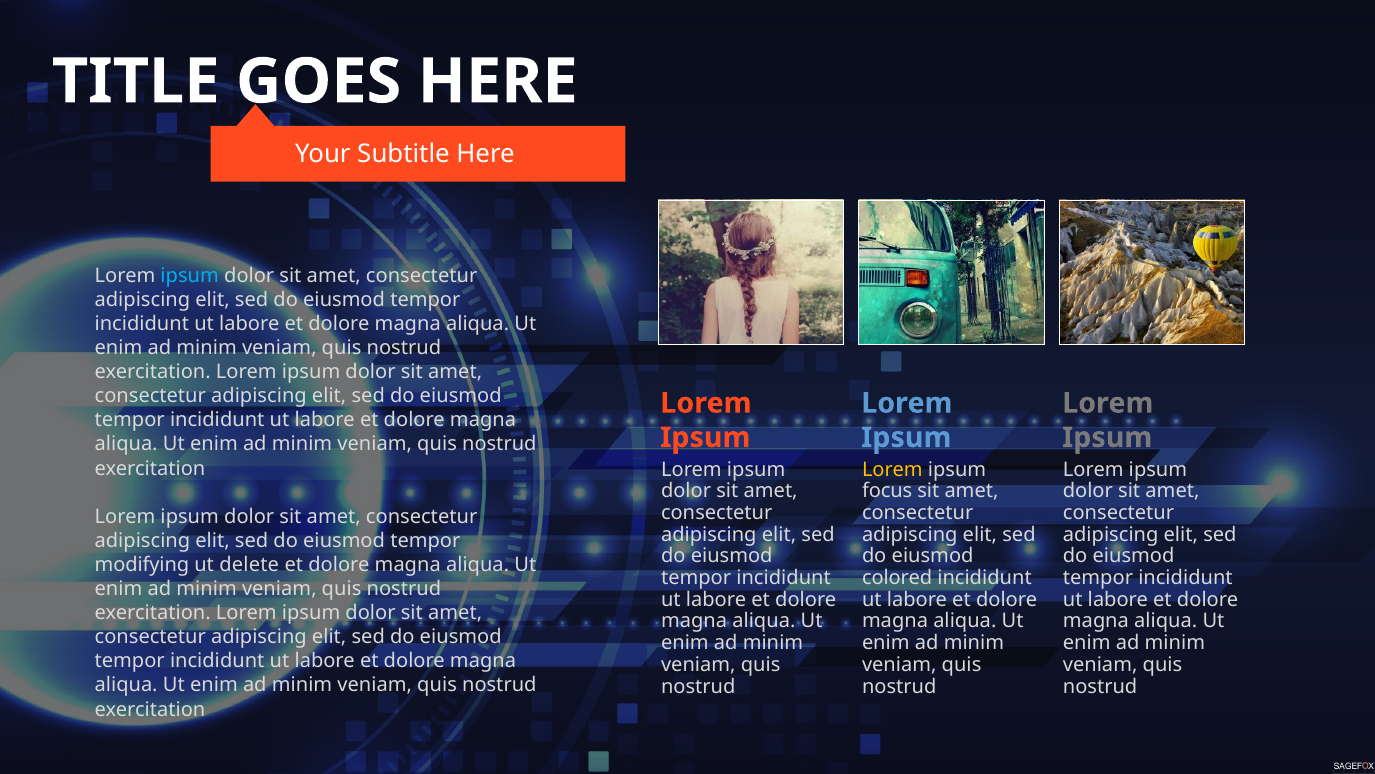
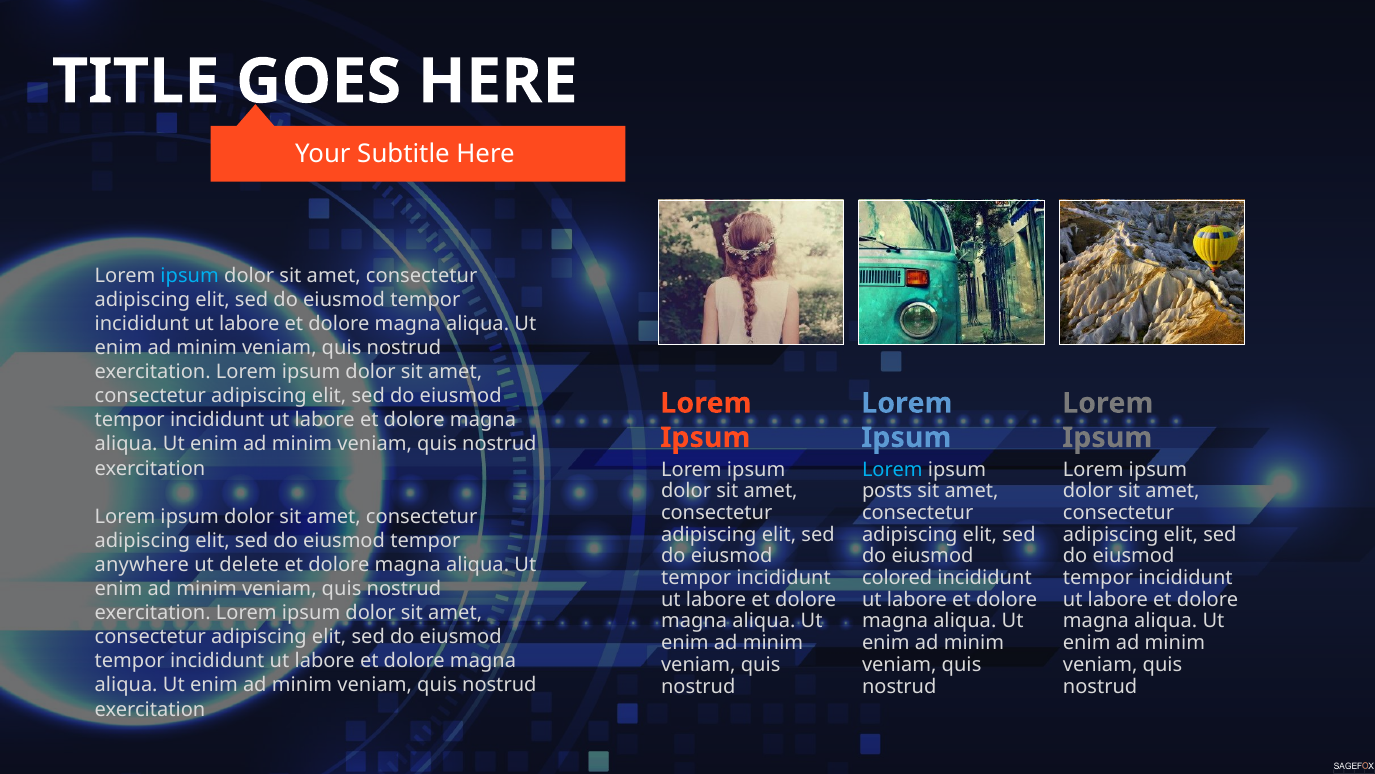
Lorem at (892, 469) colour: yellow -> light blue
focus: focus -> posts
modifying: modifying -> anywhere
